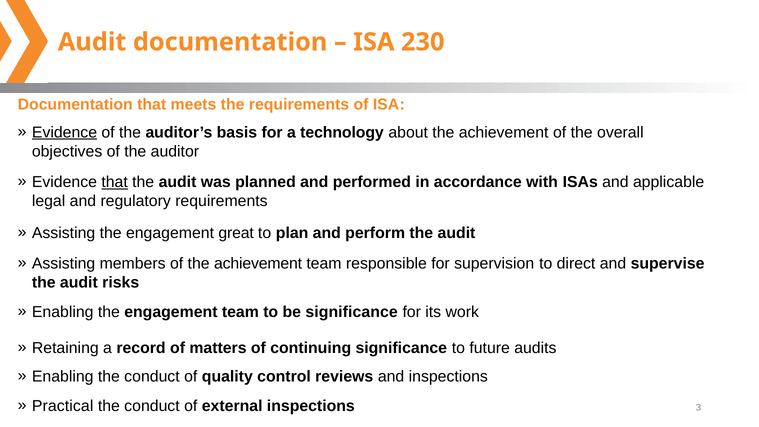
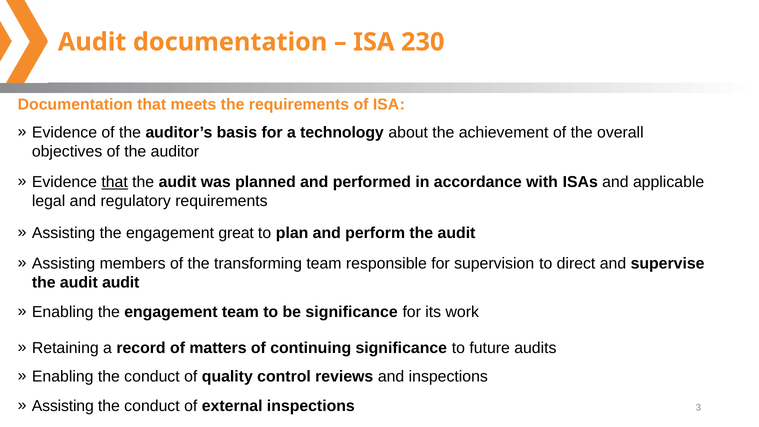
Evidence at (65, 132) underline: present -> none
of the achievement: achievement -> transforming
audit risks: risks -> audit
Practical at (63, 406): Practical -> Assisting
